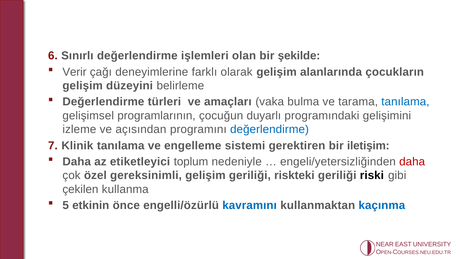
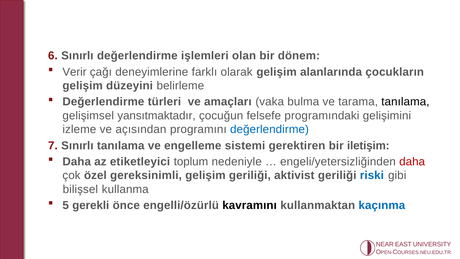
şekilde: şekilde -> dönem
tanılama at (405, 102) colour: blue -> black
programlarının: programlarının -> yansıtmaktadır
duyarlı: duyarlı -> felsefe
7 Klinik: Klinik -> Sınırlı
riskteki: riskteki -> aktivist
riski colour: black -> blue
çekilen: çekilen -> bilişsel
etkinin: etkinin -> gerekli
kavramını colour: blue -> black
